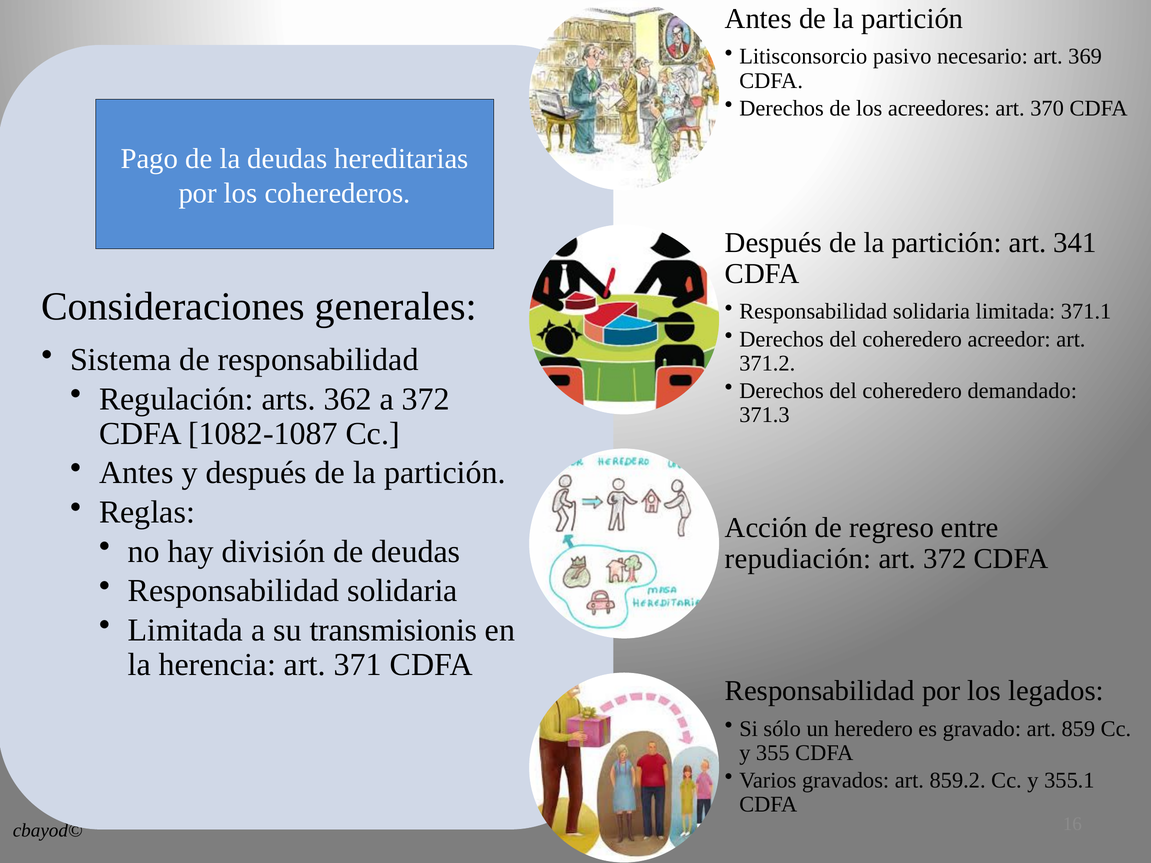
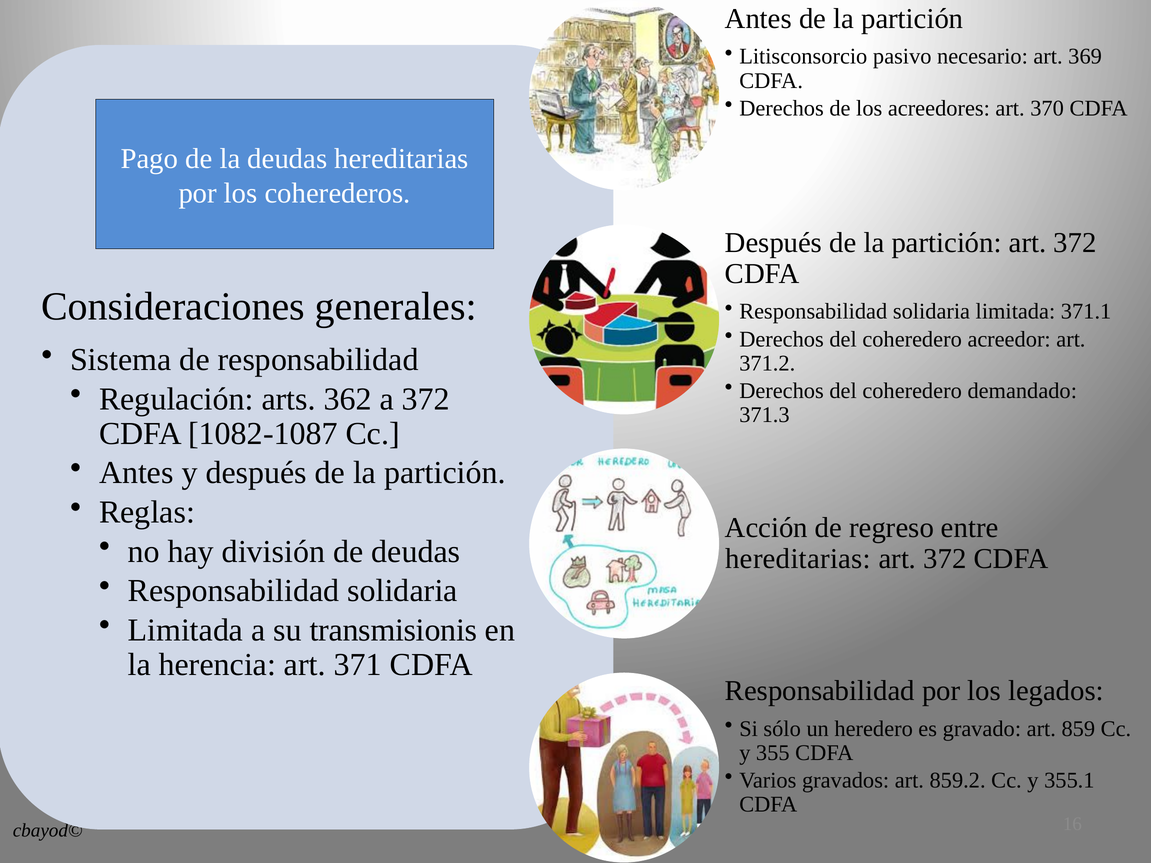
partición art 341: 341 -> 372
repudiación at (798, 559): repudiación -> hereditarias
